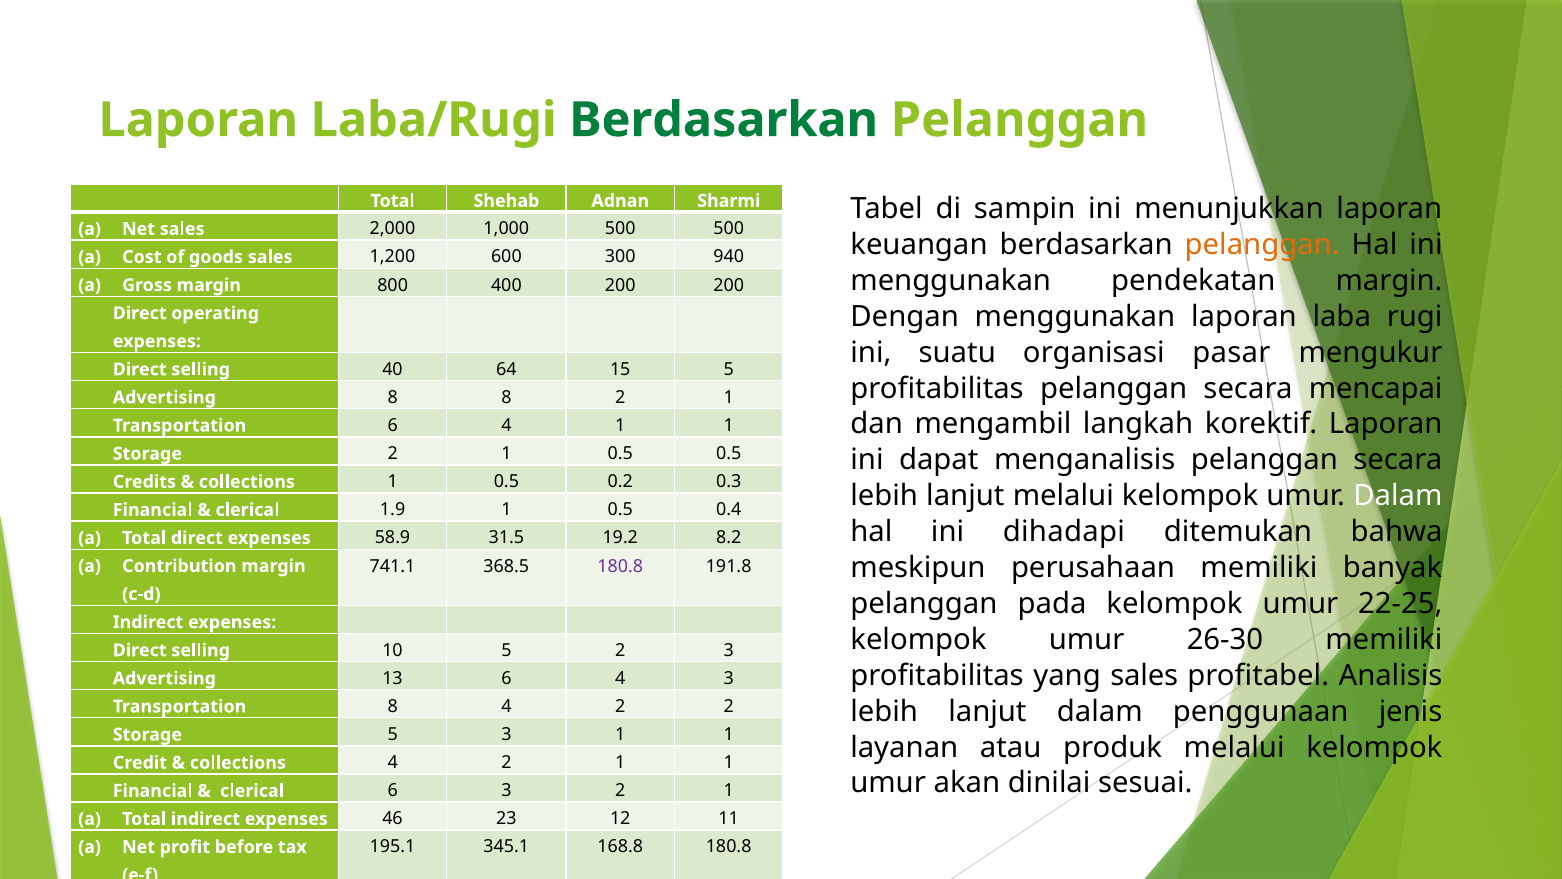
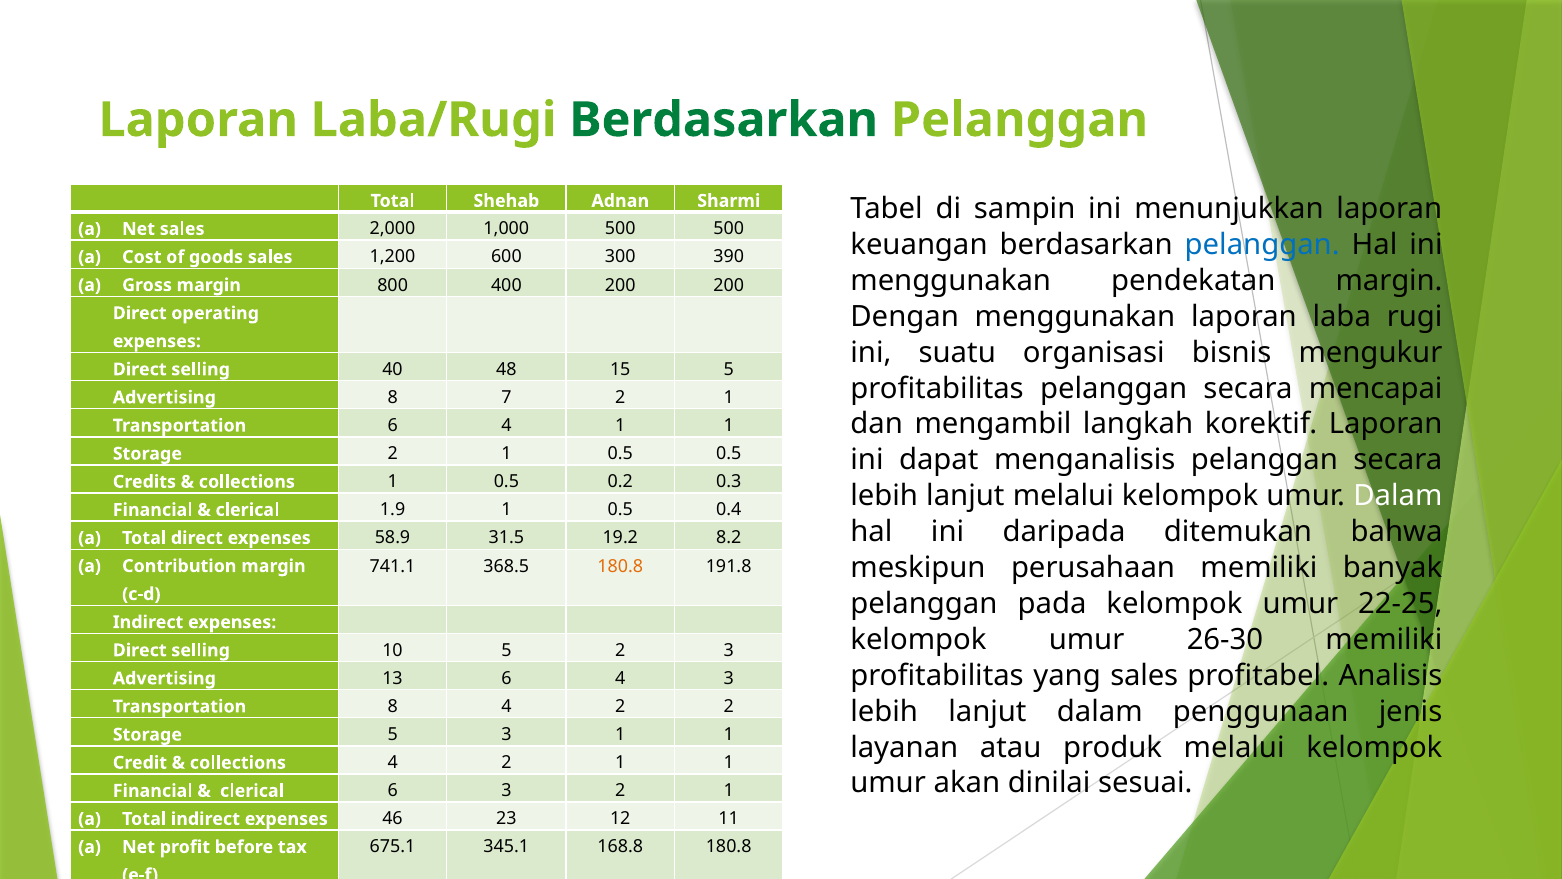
pelanggan at (1262, 245) colour: orange -> blue
940: 940 -> 390
pasar: pasar -> bisnis
64: 64 -> 48
8 8: 8 -> 7
dihadapi: dihadapi -> daripada
180.8 at (620, 566) colour: purple -> orange
195.1: 195.1 -> 675.1
